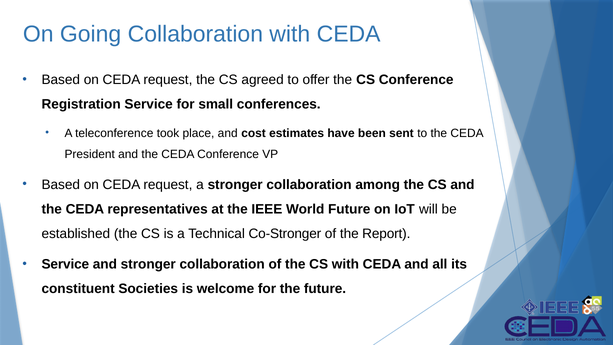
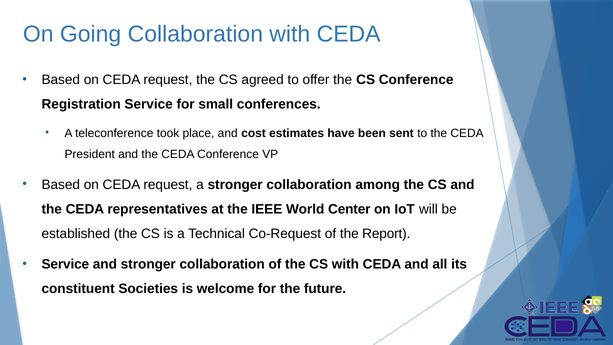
World Future: Future -> Center
Co-Stronger: Co-Stronger -> Co-Request
